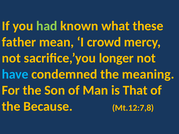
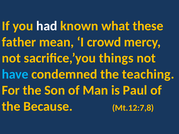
had colour: light green -> white
longer: longer -> things
meaning: meaning -> teaching
That: That -> Paul
